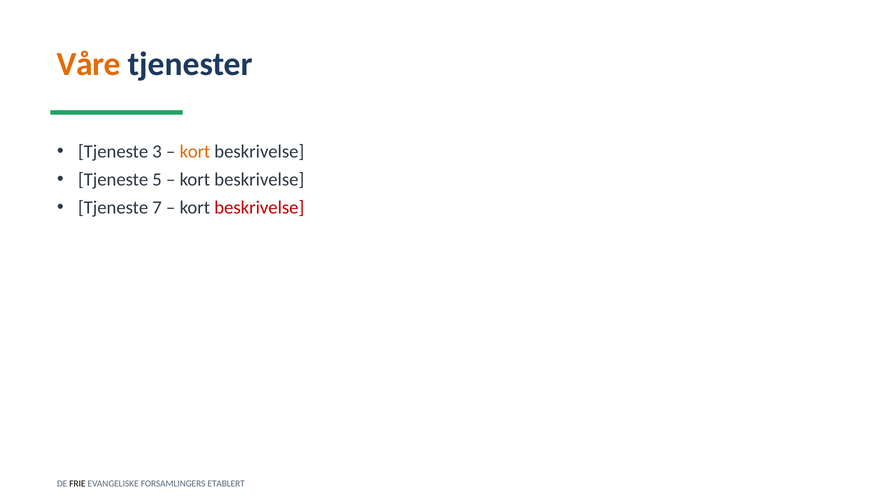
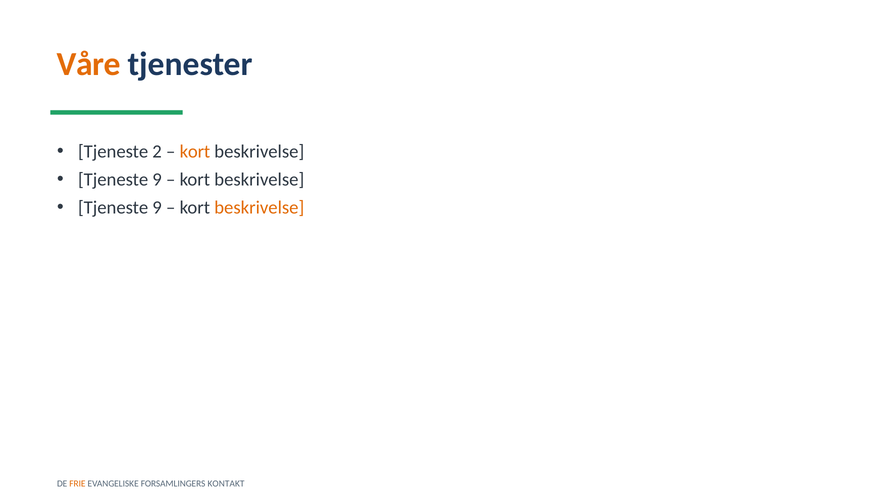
3: 3 -> 2
5 at (157, 180): 5 -> 9
7 at (157, 208): 7 -> 9
beskrivelse at (259, 208) colour: red -> orange
FRIE colour: black -> orange
ETABLERT: ETABLERT -> KONTAKT
